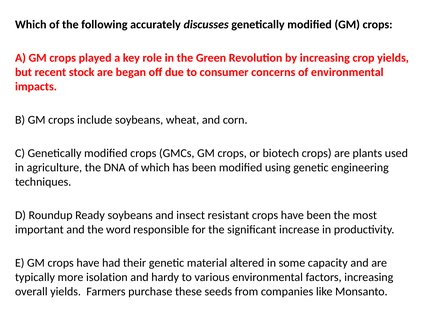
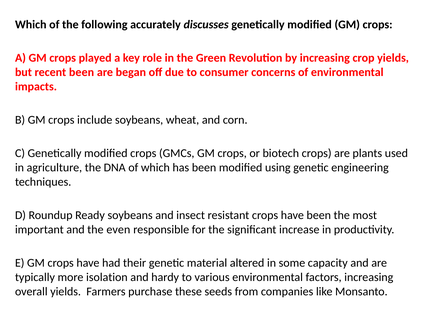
recent stock: stock -> been
word: word -> even
